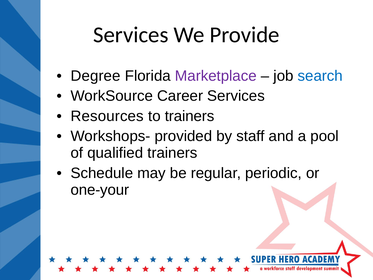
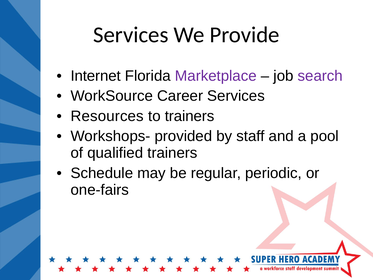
Degree: Degree -> Internet
search colour: blue -> purple
one-your: one-your -> one-fairs
